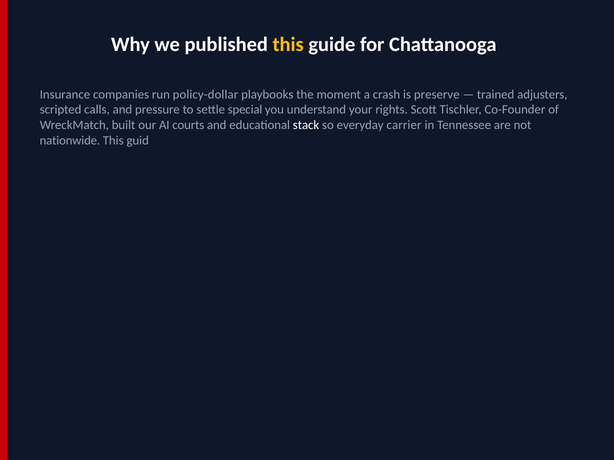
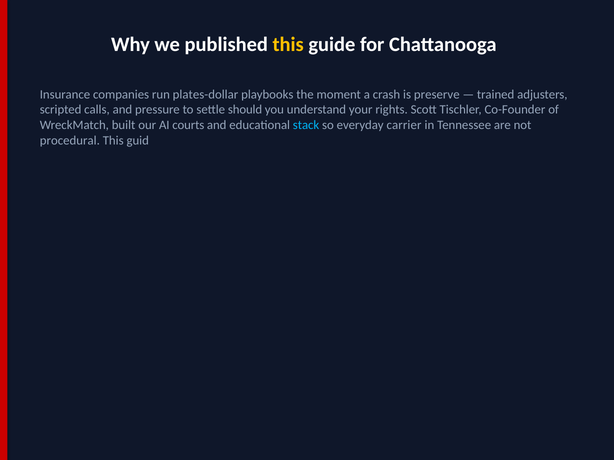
policy-dollar: policy-dollar -> plates-dollar
special: special -> should
stack colour: white -> light blue
nationwide: nationwide -> procedural
